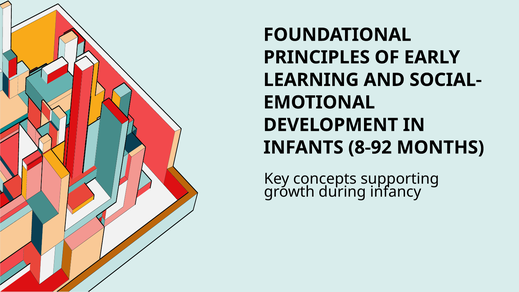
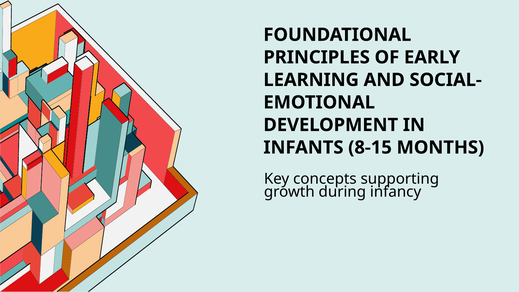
8-92: 8-92 -> 8-15
